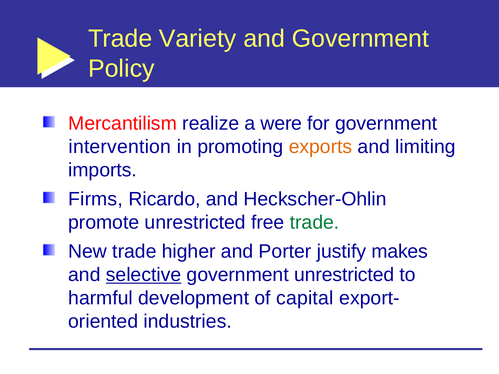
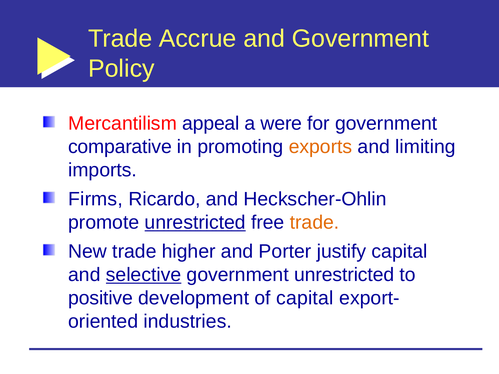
Variety: Variety -> Accrue
realize: realize -> appeal
intervention: intervention -> comparative
unrestricted at (195, 223) underline: none -> present
trade at (315, 223) colour: green -> orange
justify makes: makes -> capital
harmful: harmful -> positive
